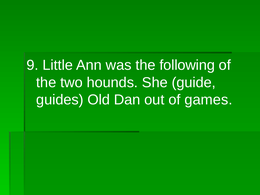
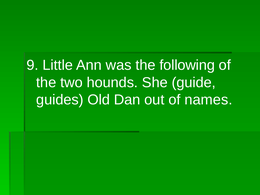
games: games -> names
